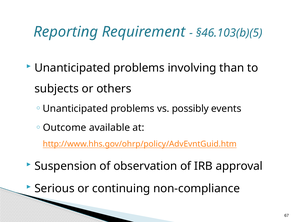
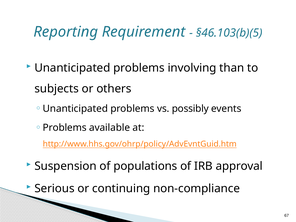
Outcome at (65, 128): Outcome -> Problems
observation: observation -> populations
